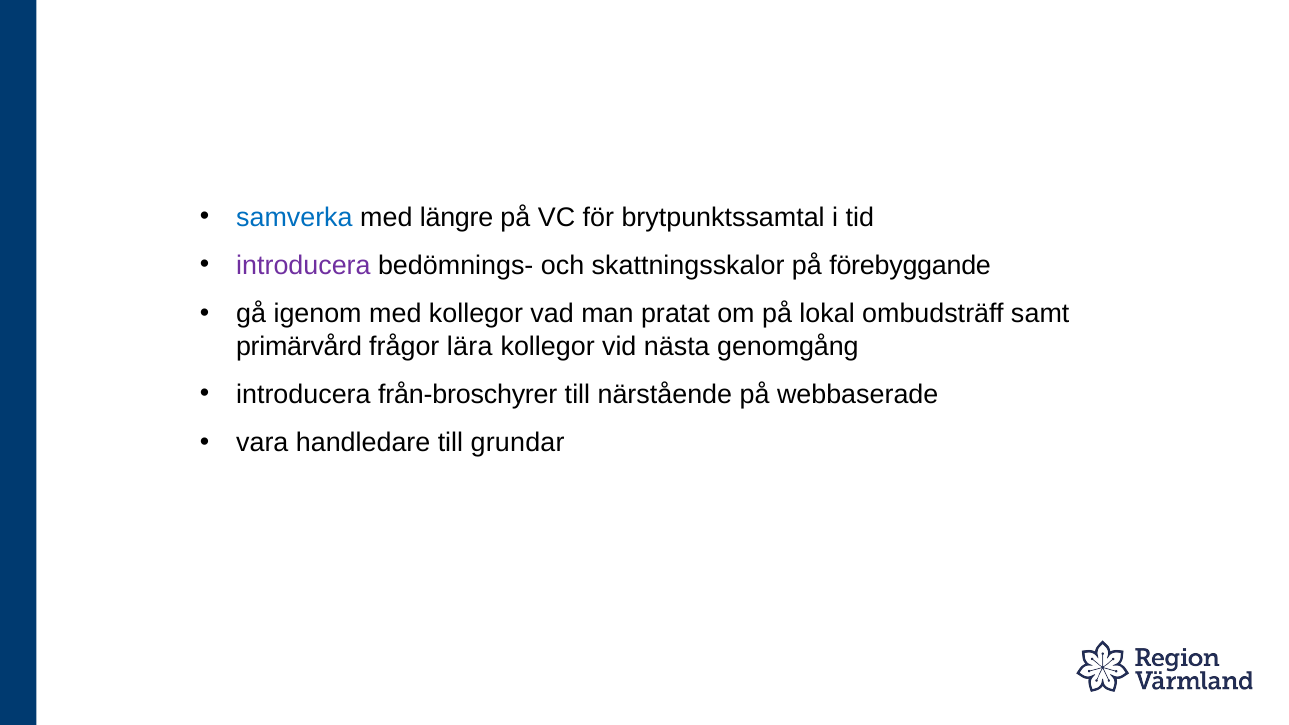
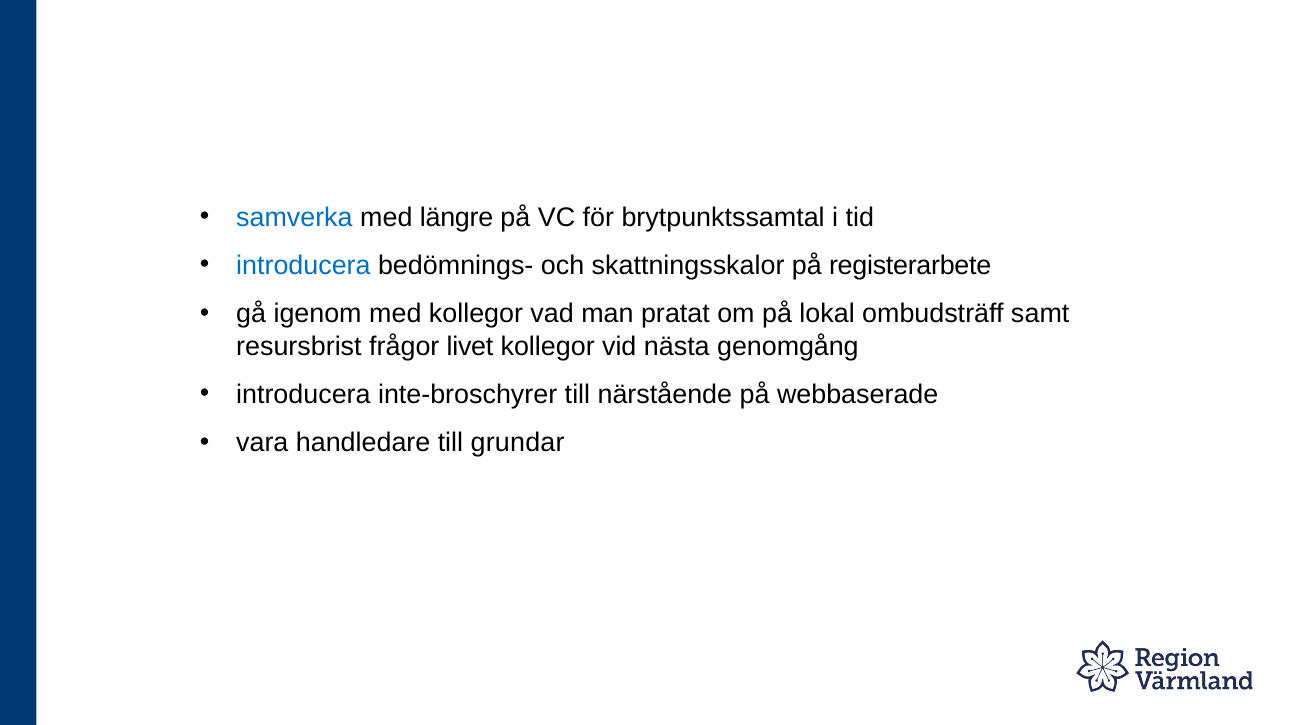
introducera at (303, 266) colour: purple -> blue
förebyggande: förebyggande -> registerarbete
primärvård: primärvård -> resursbrist
lära: lära -> livet
från-broschyrer: från-broschyrer -> inte-broschyrer
